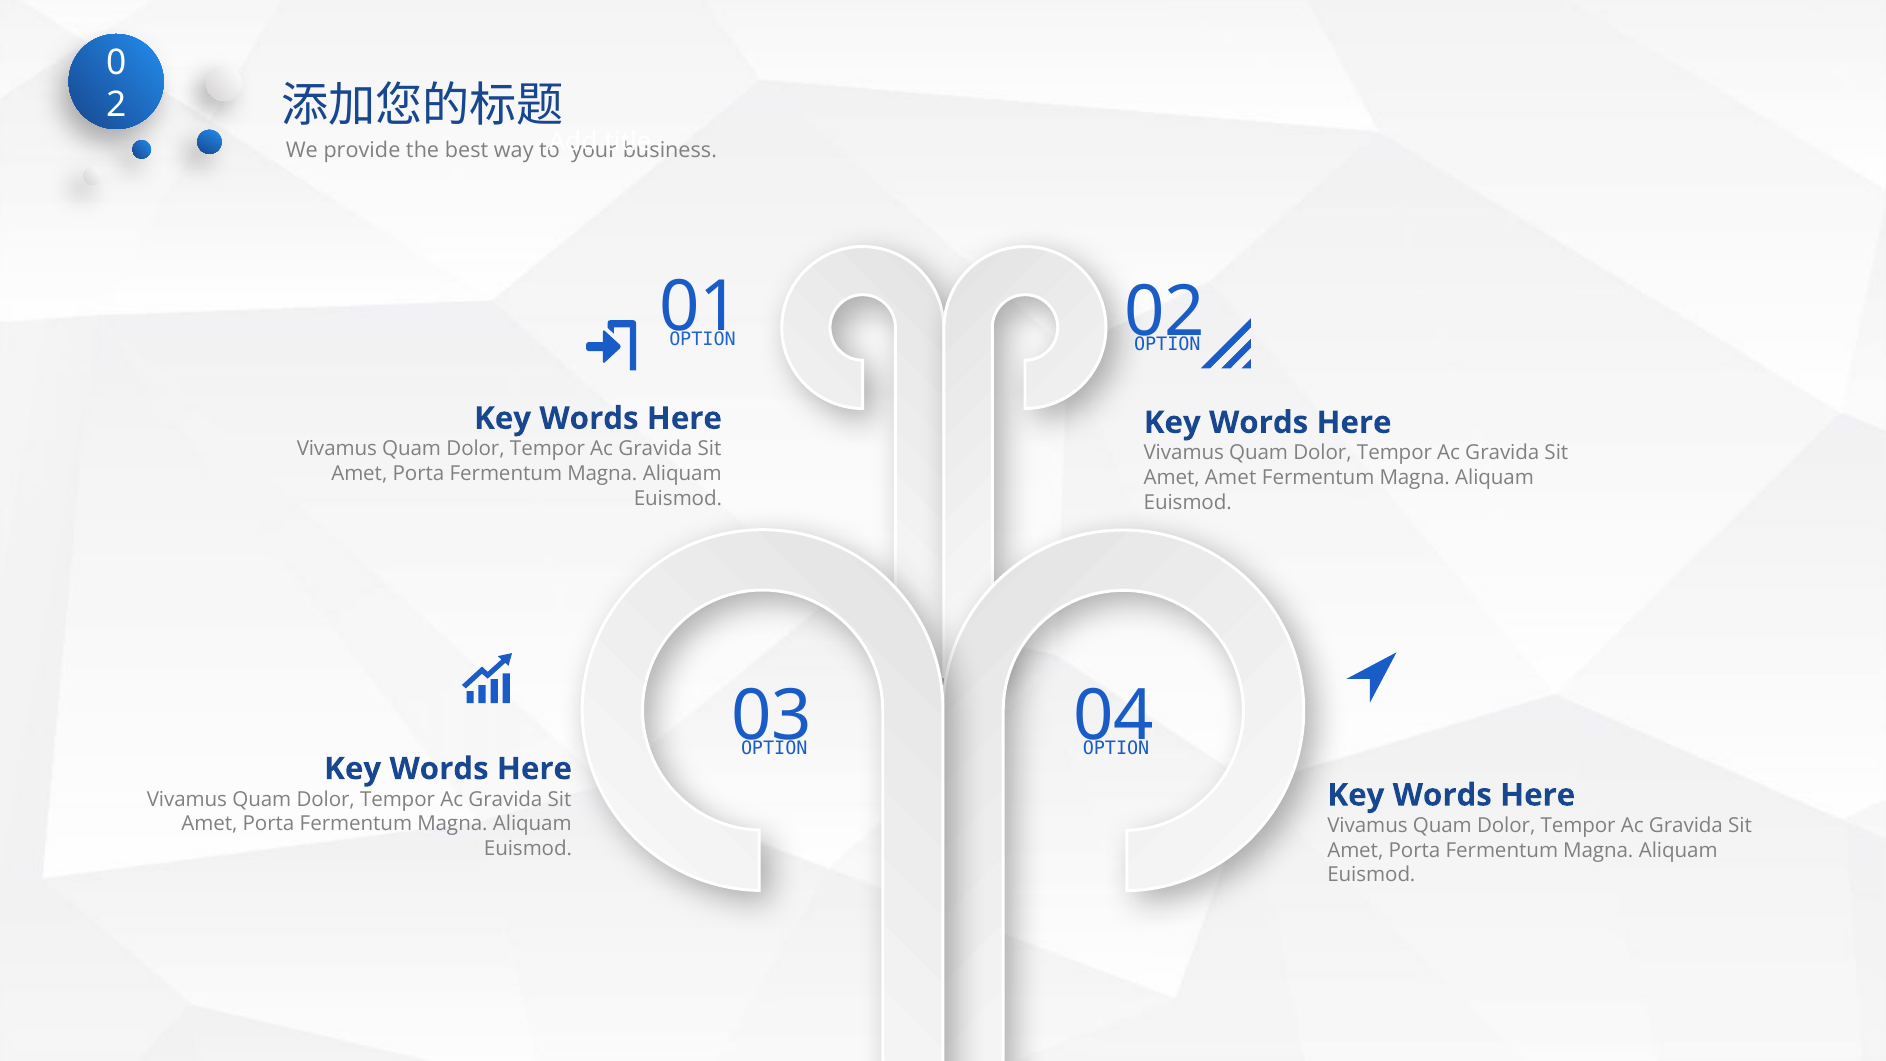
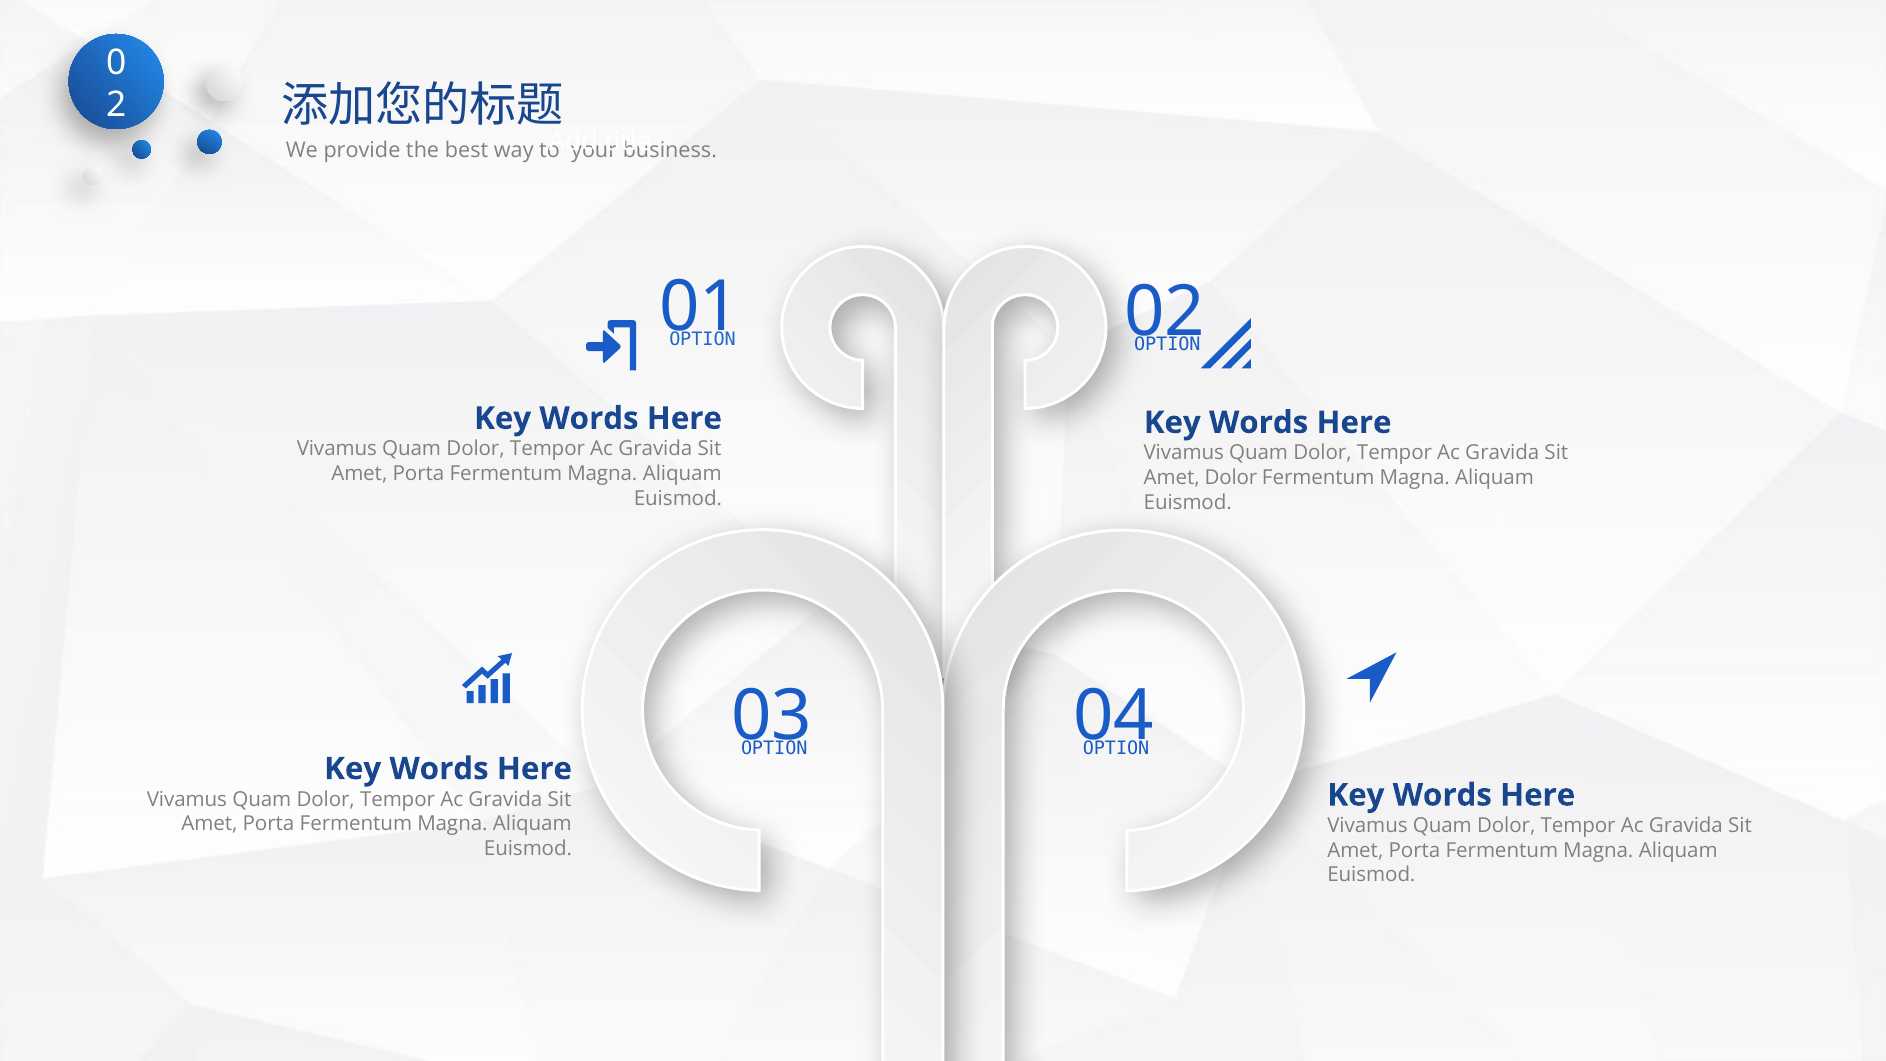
Amet Amet: Amet -> Dolor
